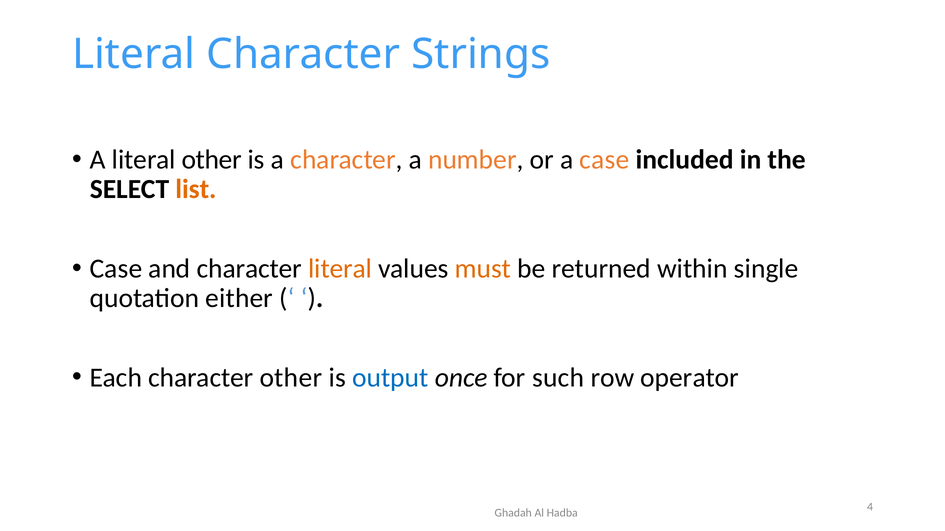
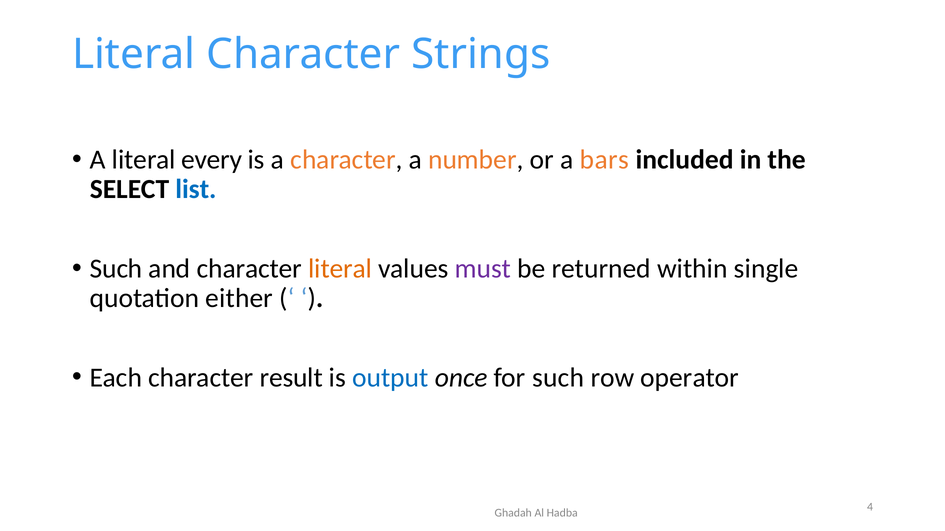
literal other: other -> every
a case: case -> bars
list colour: orange -> blue
Case at (116, 269): Case -> Such
must colour: orange -> purple
character other: other -> result
